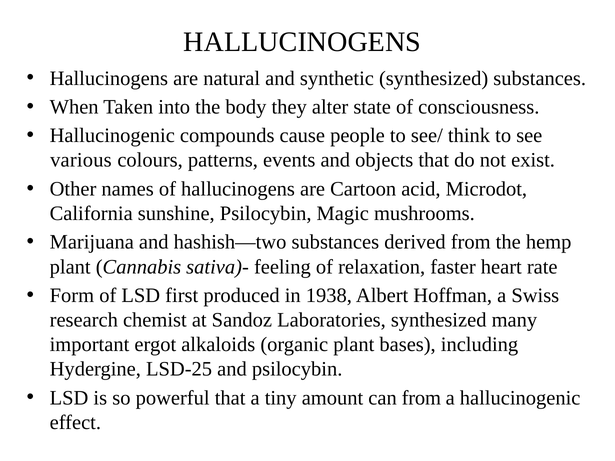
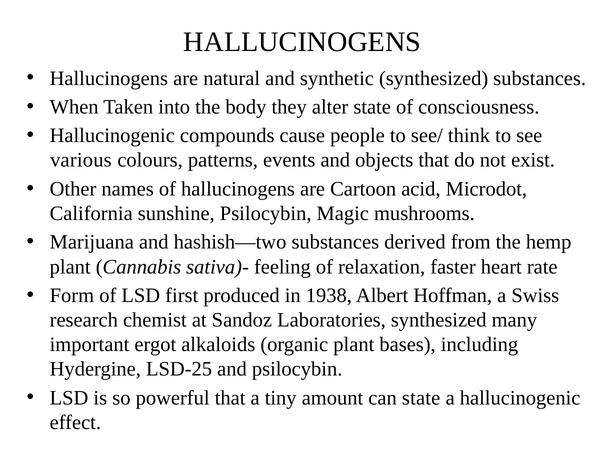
can from: from -> state
